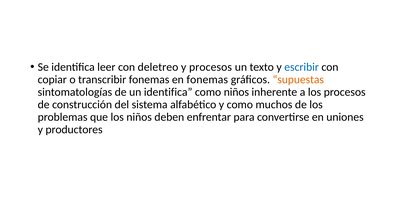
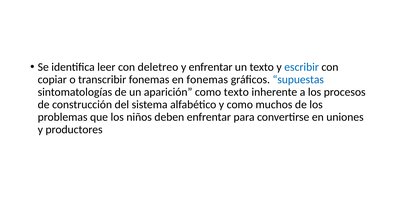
y procesos: procesos -> enfrentar
supuestas colour: orange -> blue
un identifica: identifica -> aparición
como niños: niños -> texto
